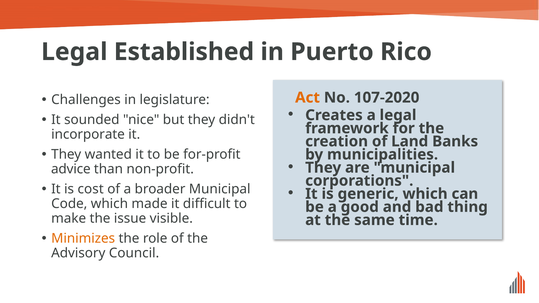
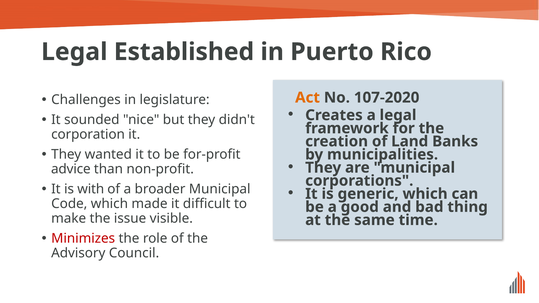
incorporate: incorporate -> corporation
cost: cost -> with
Minimizes colour: orange -> red
